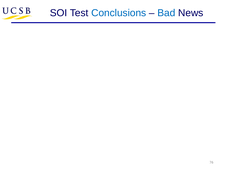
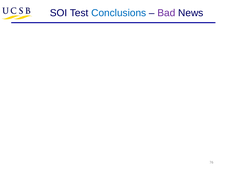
Bad colour: blue -> purple
